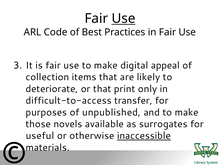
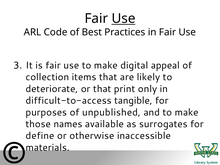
transfer: transfer -> tangible
novels: novels -> names
useful: useful -> define
inaccessible underline: present -> none
